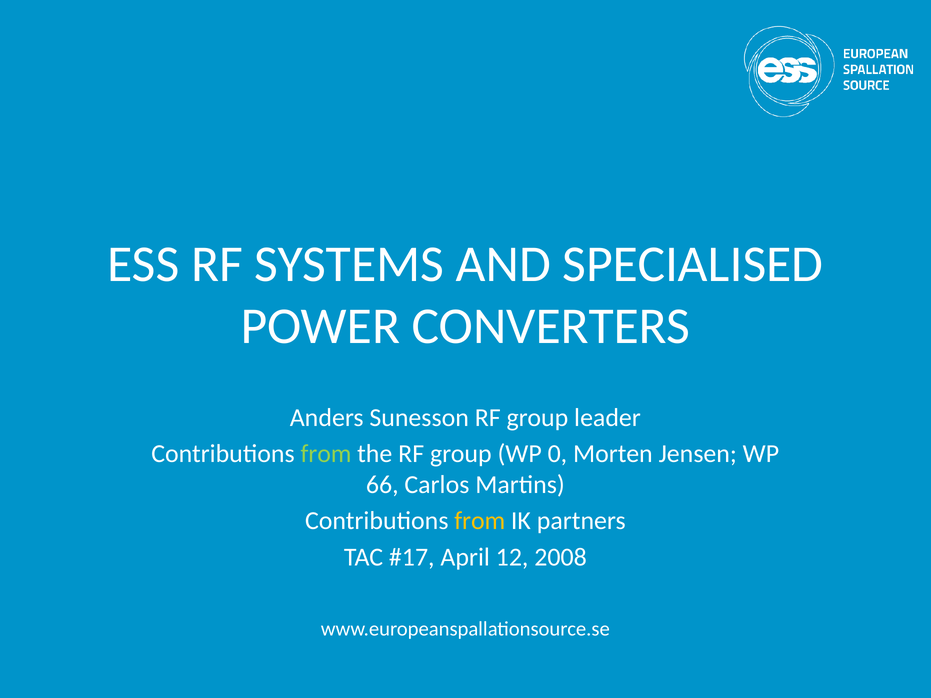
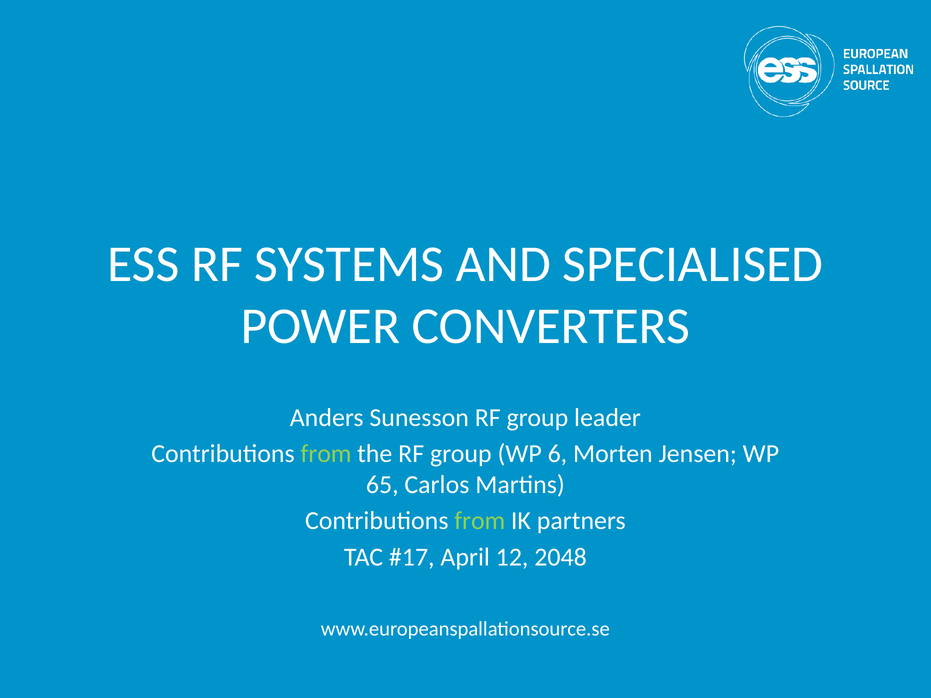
0: 0 -> 6
66: 66 -> 65
from at (480, 521) colour: yellow -> light green
2008: 2008 -> 2048
